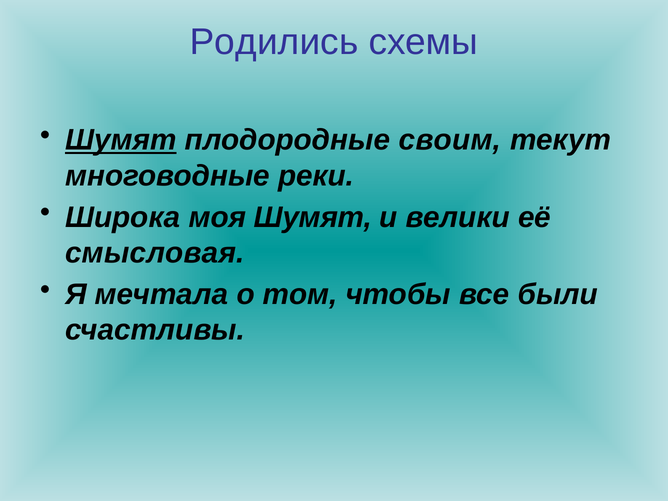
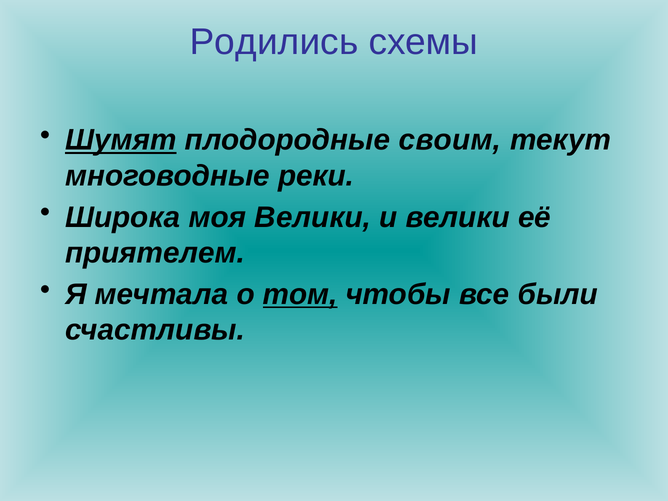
моя Шумят: Шумят -> Велики
смысловая: смысловая -> приятелем
том underline: none -> present
